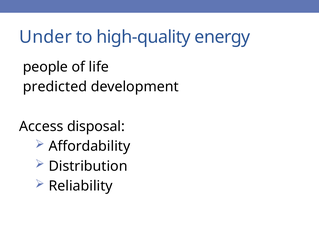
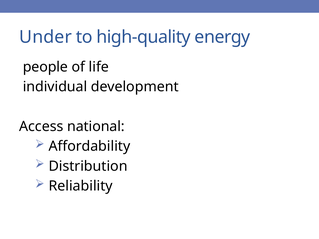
predicted: predicted -> individual
disposal: disposal -> national
